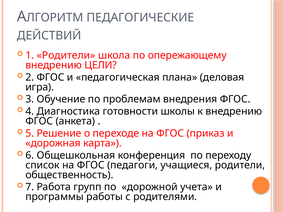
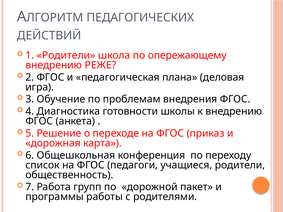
ПЕДАГОГИЧЕСКИЕ: ПЕДАГОГИЧЕСКИЕ -> ПЕДАГОГИЧЕСКИХ
ЦЕЛИ: ЦЕЛИ -> РЕЖЕ
учета: учета -> пакет
